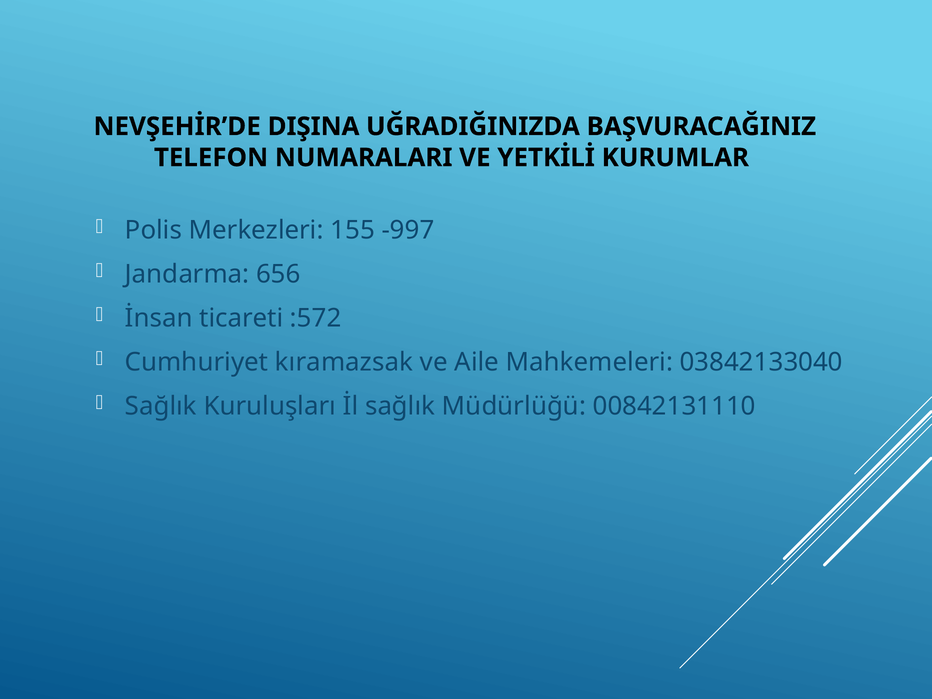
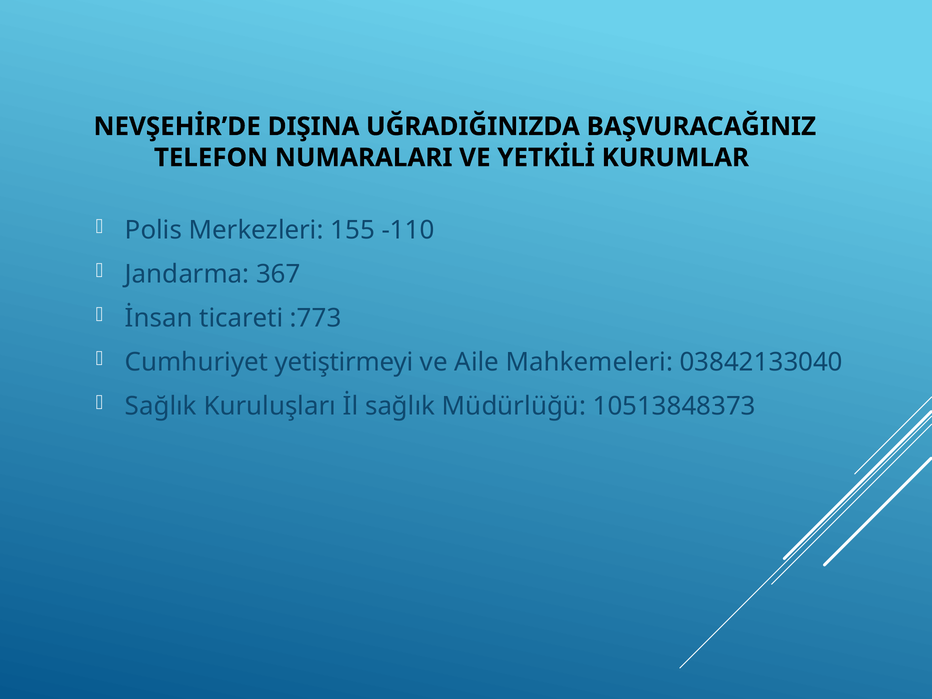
-997: -997 -> -110
656: 656 -> 367
:572: :572 -> :773
kıramazsak: kıramazsak -> yetiştirmeyi
00842131110: 00842131110 -> 10513848373
